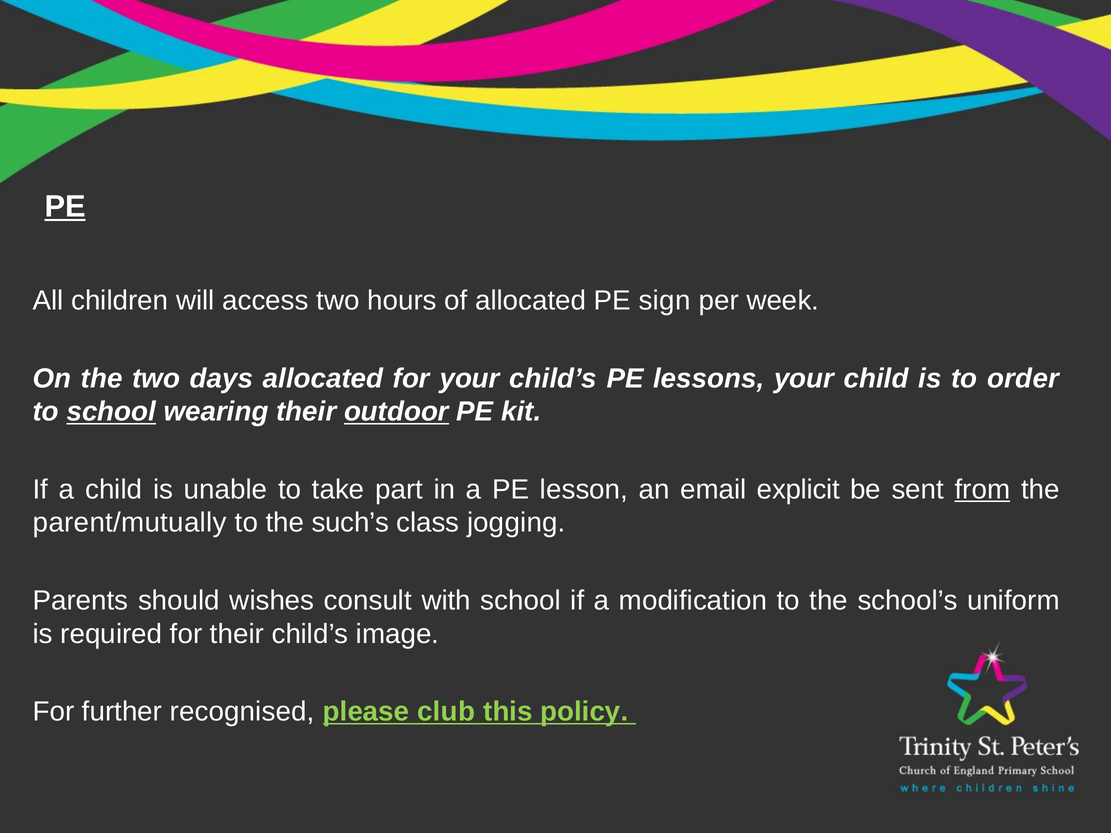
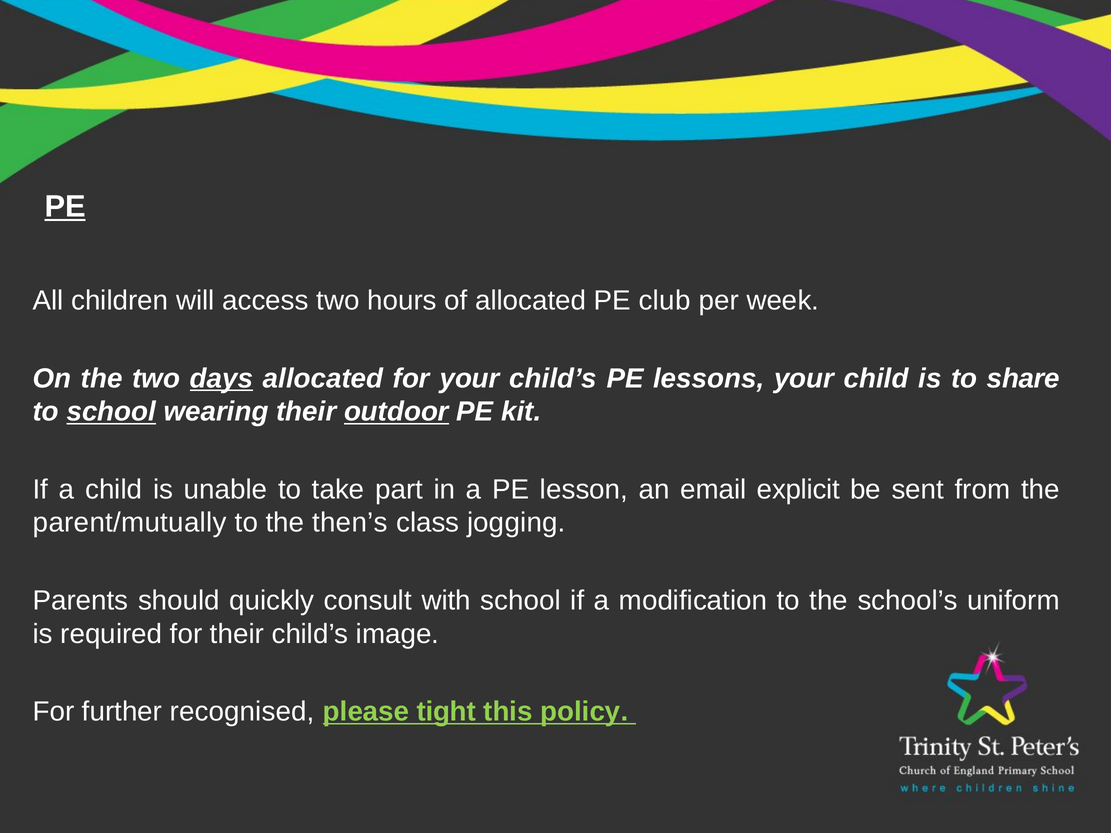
sign: sign -> club
days underline: none -> present
order: order -> share
from underline: present -> none
such’s: such’s -> then’s
wishes: wishes -> quickly
club: club -> tight
